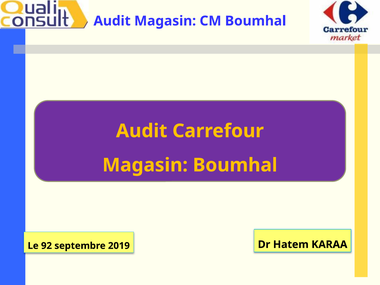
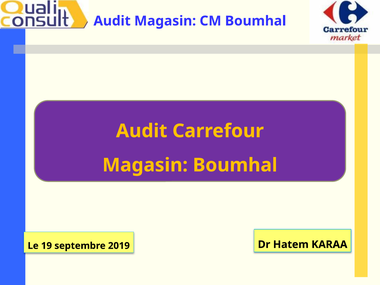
92: 92 -> 19
